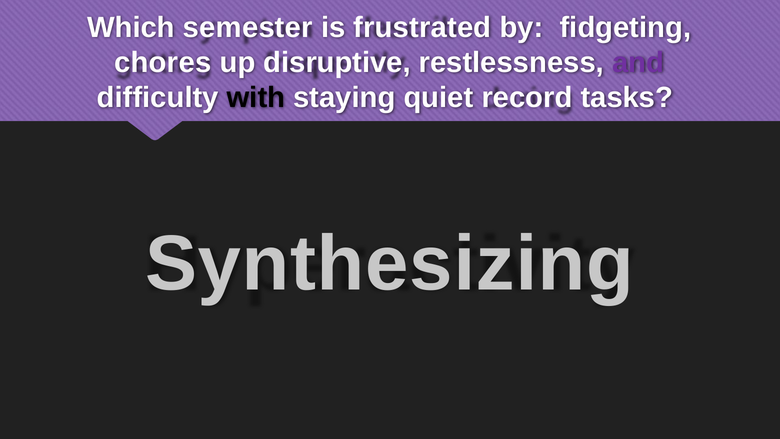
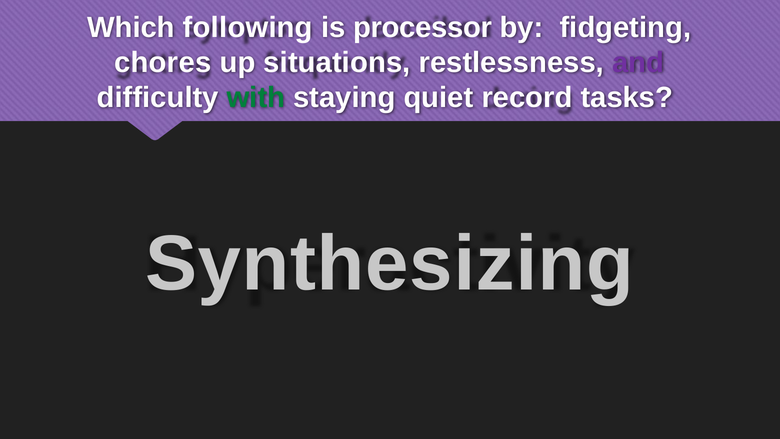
semester: semester -> following
frustrated: frustrated -> processor
disruptive: disruptive -> situations
with colour: black -> green
